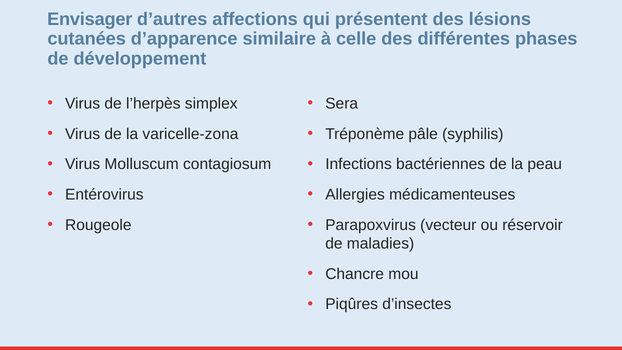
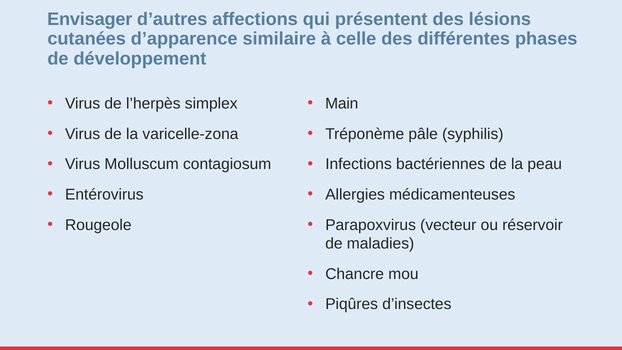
Sera: Sera -> Main
